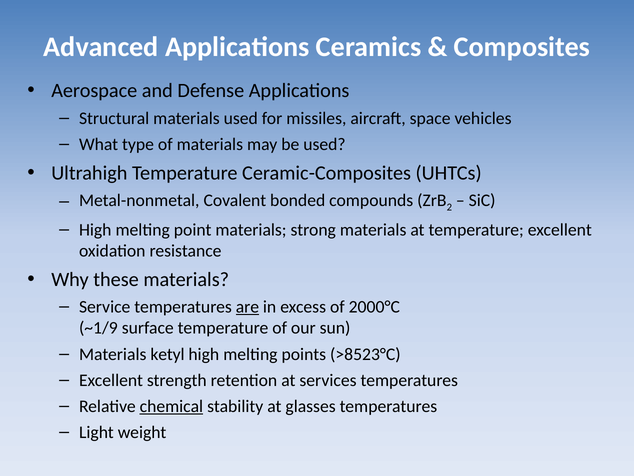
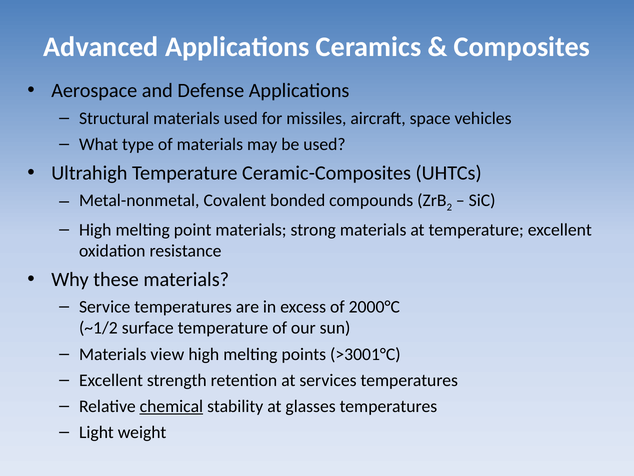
are underline: present -> none
~1/9: ~1/9 -> ~1/2
ketyl: ketyl -> view
>8523°C: >8523°C -> >3001°C
